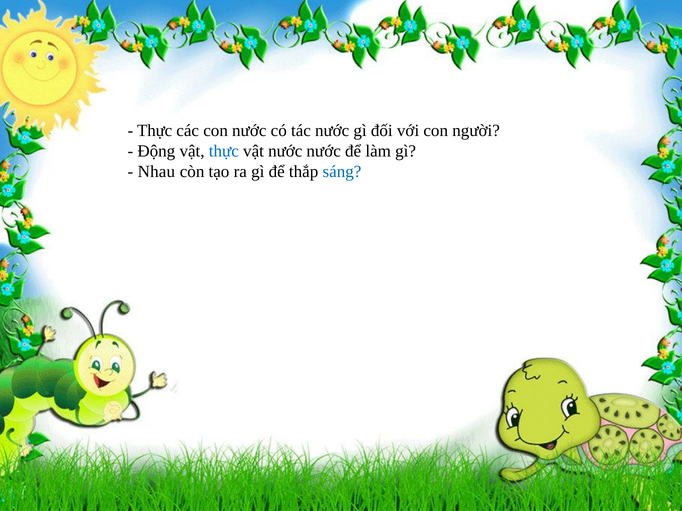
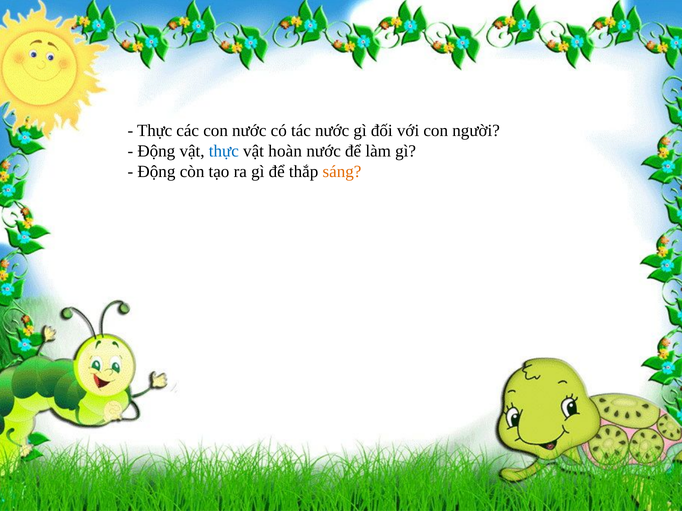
vật nước: nước -> hoàn
Nhau at (156, 172): Nhau -> Động
sáng colour: blue -> orange
